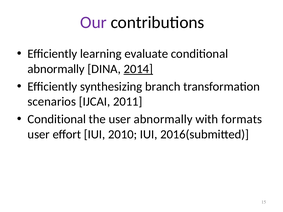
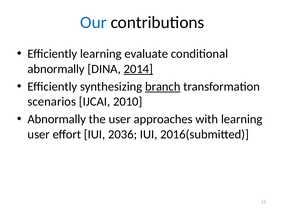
Our colour: purple -> blue
branch underline: none -> present
2011: 2011 -> 2010
Conditional at (57, 119): Conditional -> Abnormally
user abnormally: abnormally -> approaches
with formats: formats -> learning
2010: 2010 -> 2036
